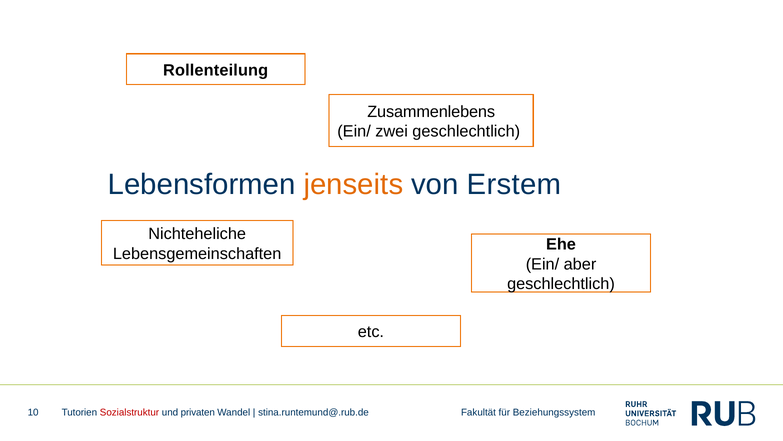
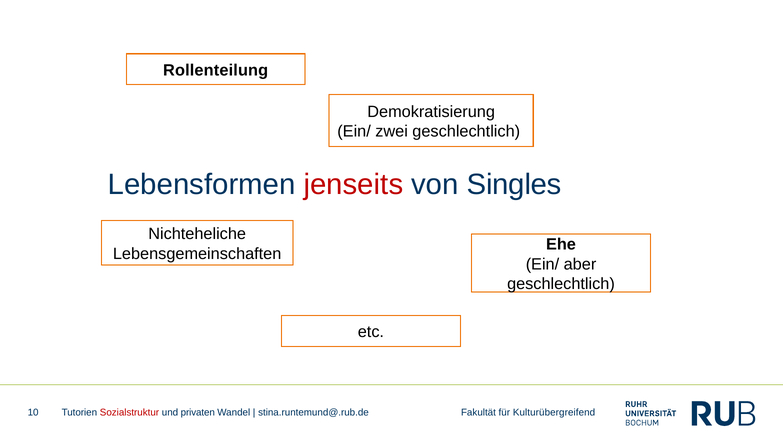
Zusammenlebens: Zusammenlebens -> Demokratisierung
jenseits colour: orange -> red
Erstem: Erstem -> Singles
Beziehungssystem: Beziehungssystem -> Kulturübergreifend
